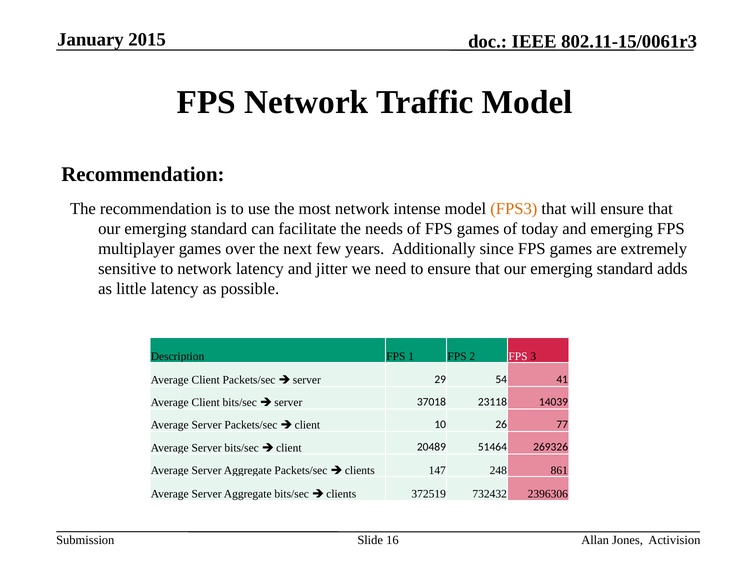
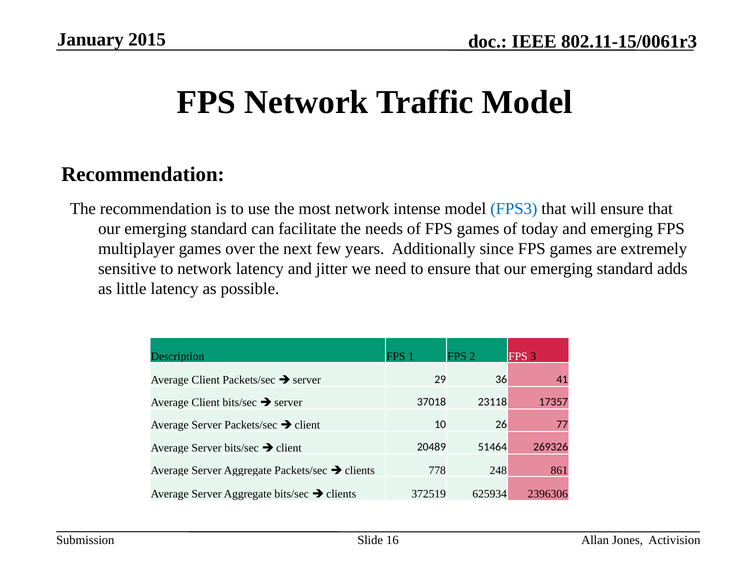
FPS3 colour: orange -> blue
54: 54 -> 36
14039: 14039 -> 17357
147: 147 -> 778
732432: 732432 -> 625934
